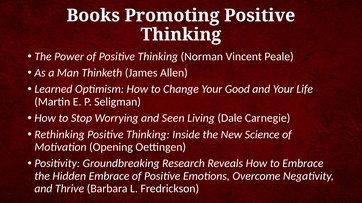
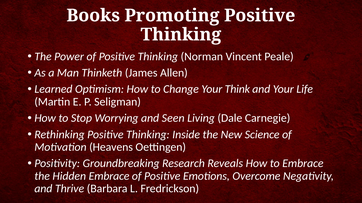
Good: Good -> Think
Opening: Opening -> Heavens
